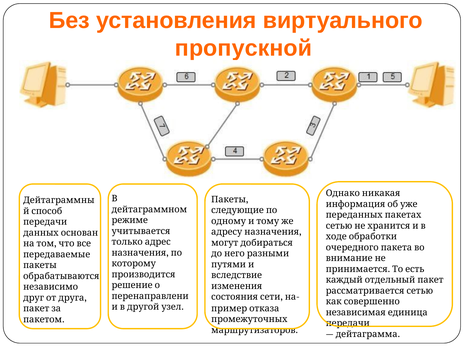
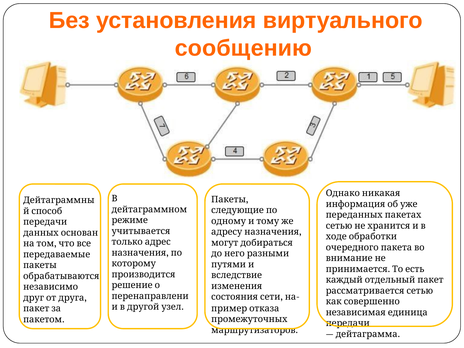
пропускной: пропускной -> сообщению
